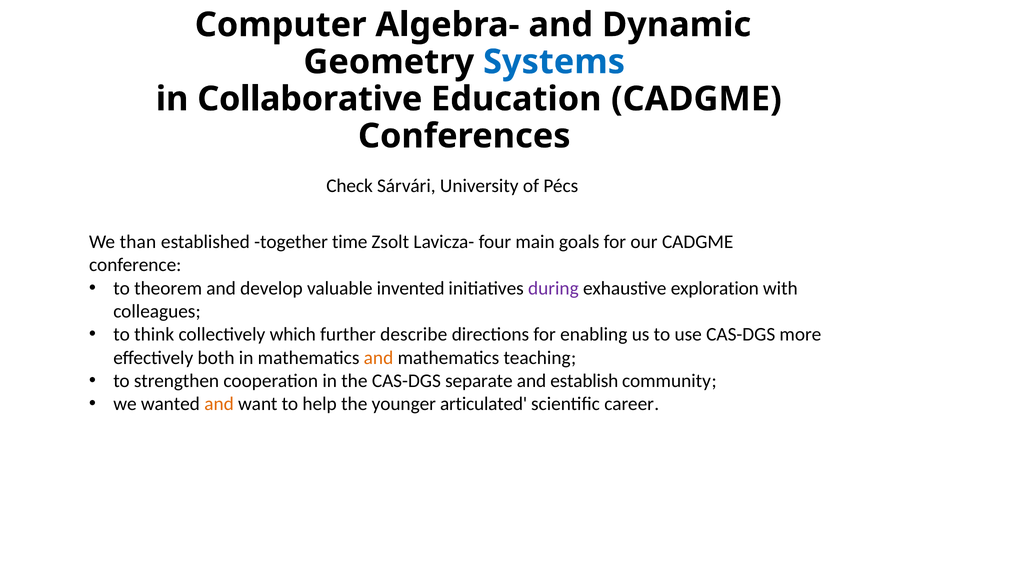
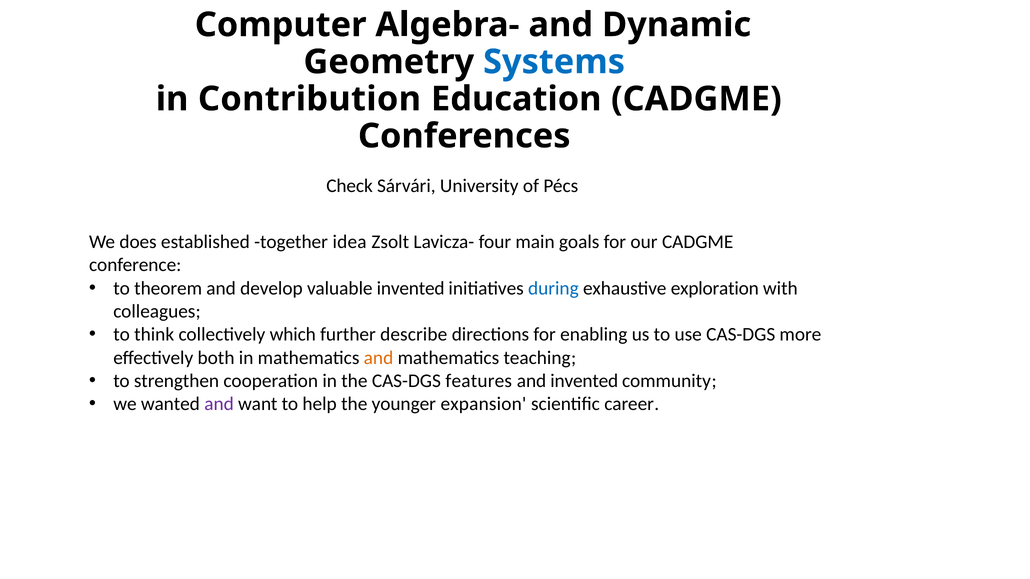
Collaborative: Collaborative -> Contribution
than: than -> does
time: time -> idea
during colour: purple -> blue
separate: separate -> features
and establish: establish -> invented
and at (219, 404) colour: orange -> purple
articulated: articulated -> expansion
